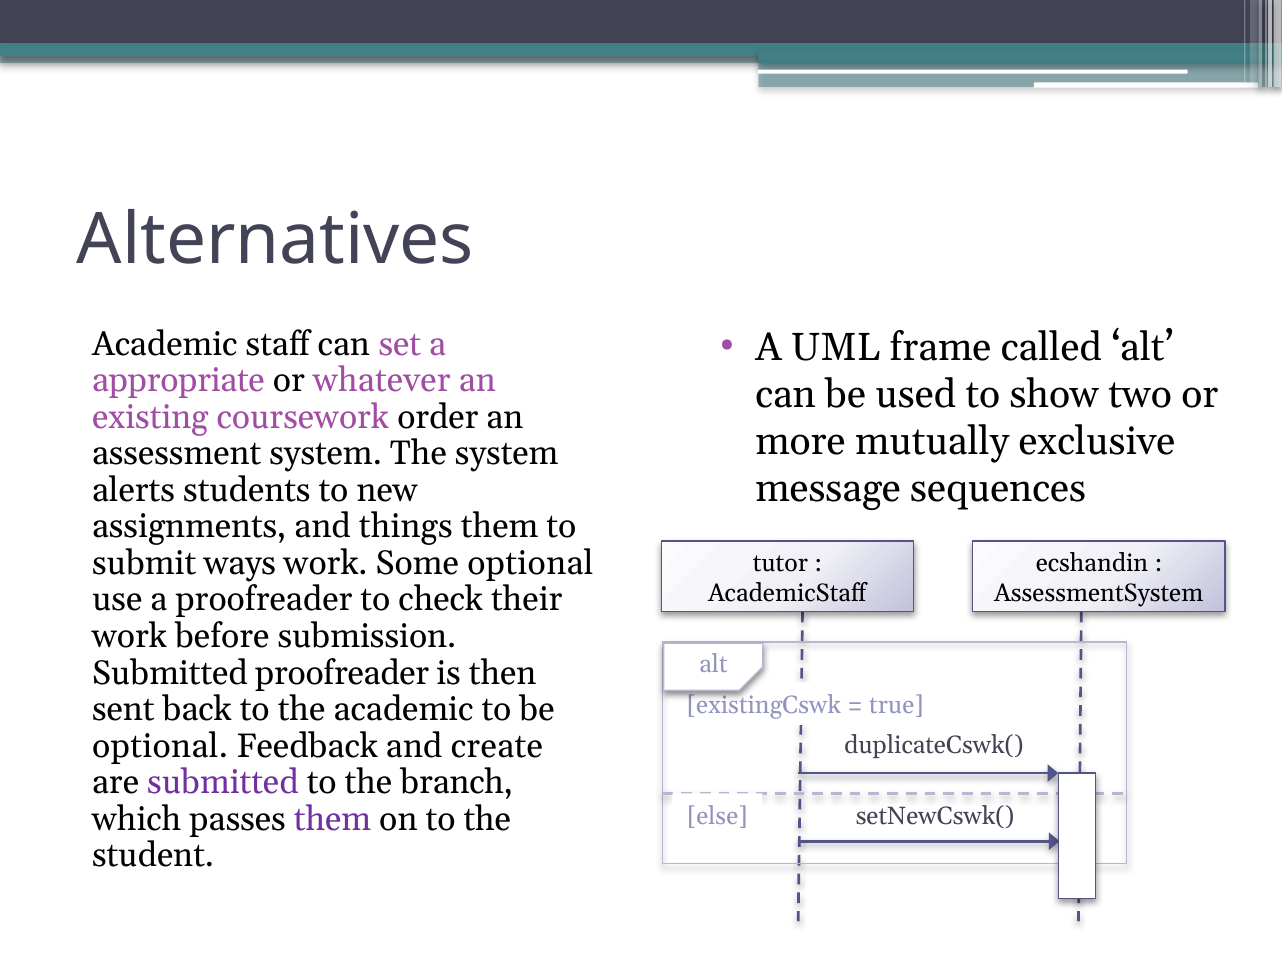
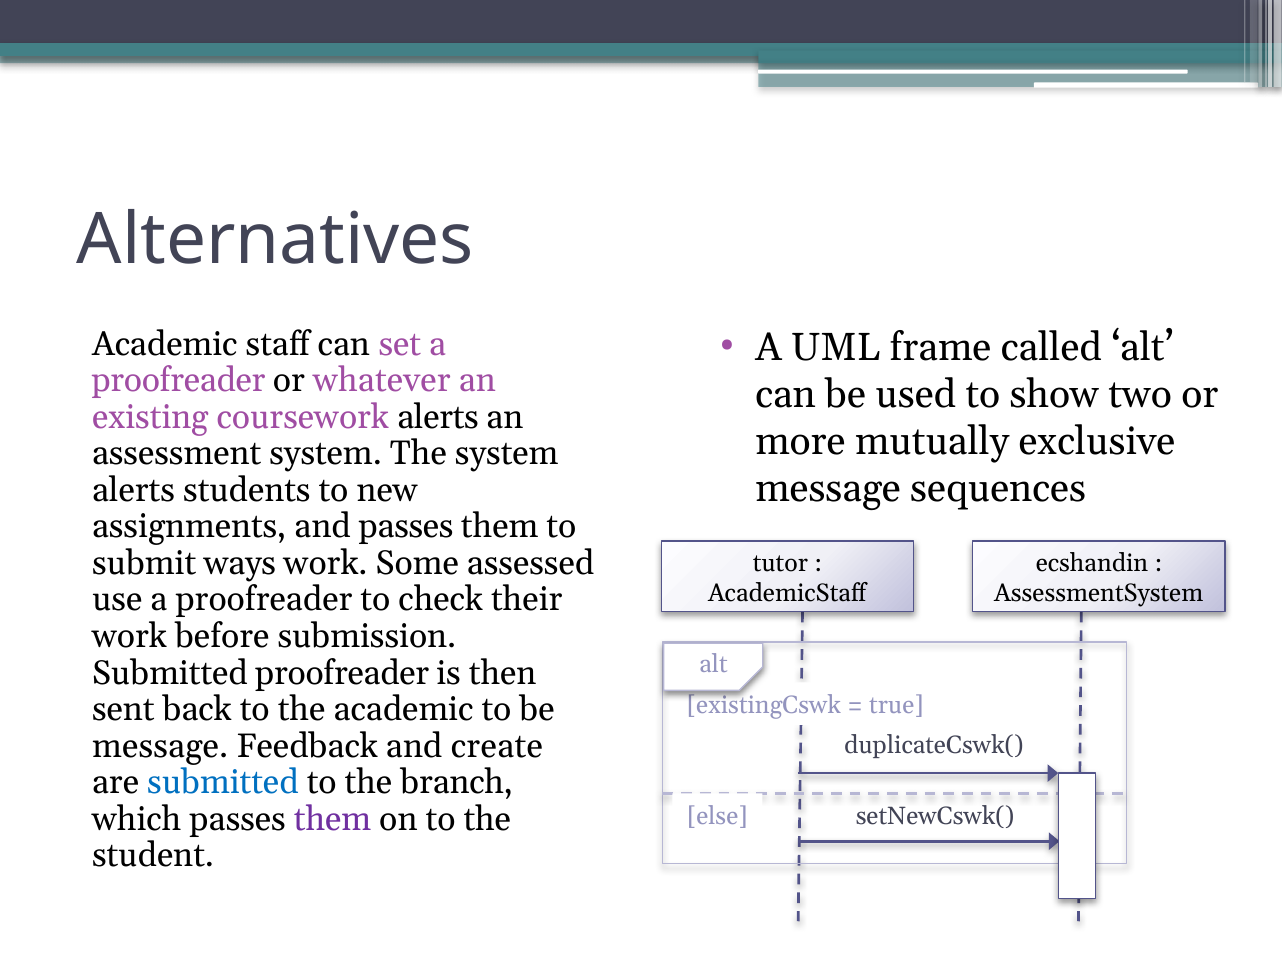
appropriate at (178, 381): appropriate -> proofreader
coursework order: order -> alerts
and things: things -> passes
Some optional: optional -> assessed
optional at (160, 746): optional -> message
submitted at (223, 783) colour: purple -> blue
